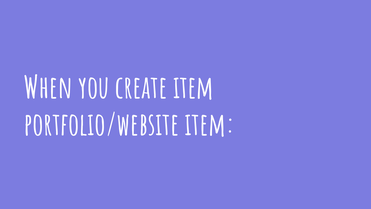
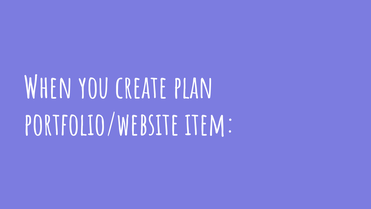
create item: item -> plan
